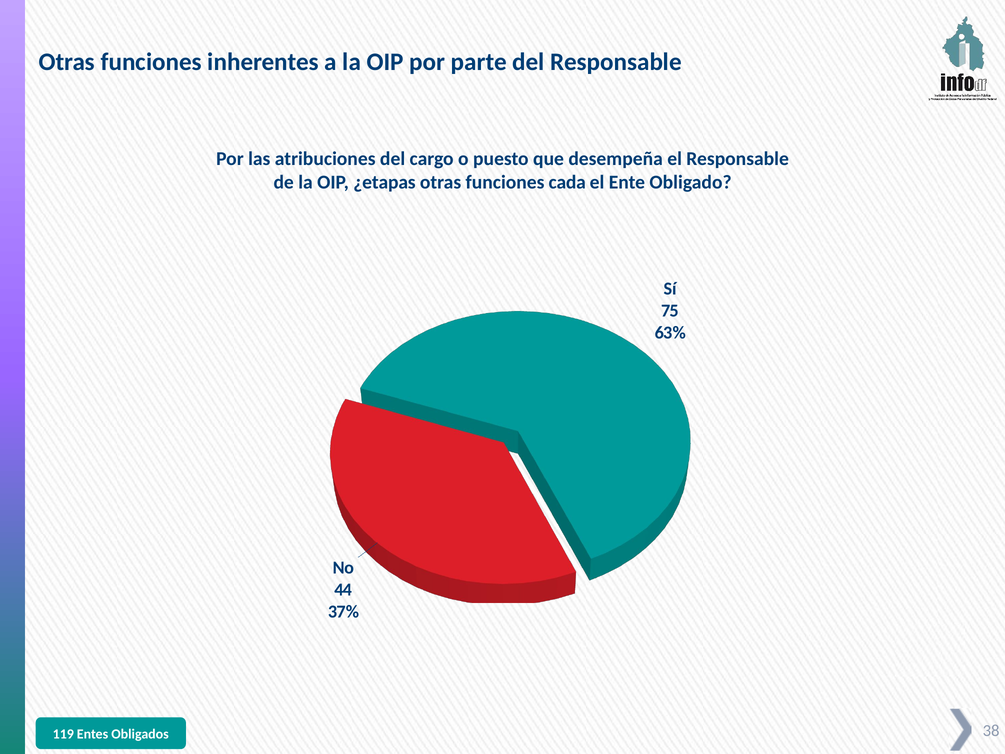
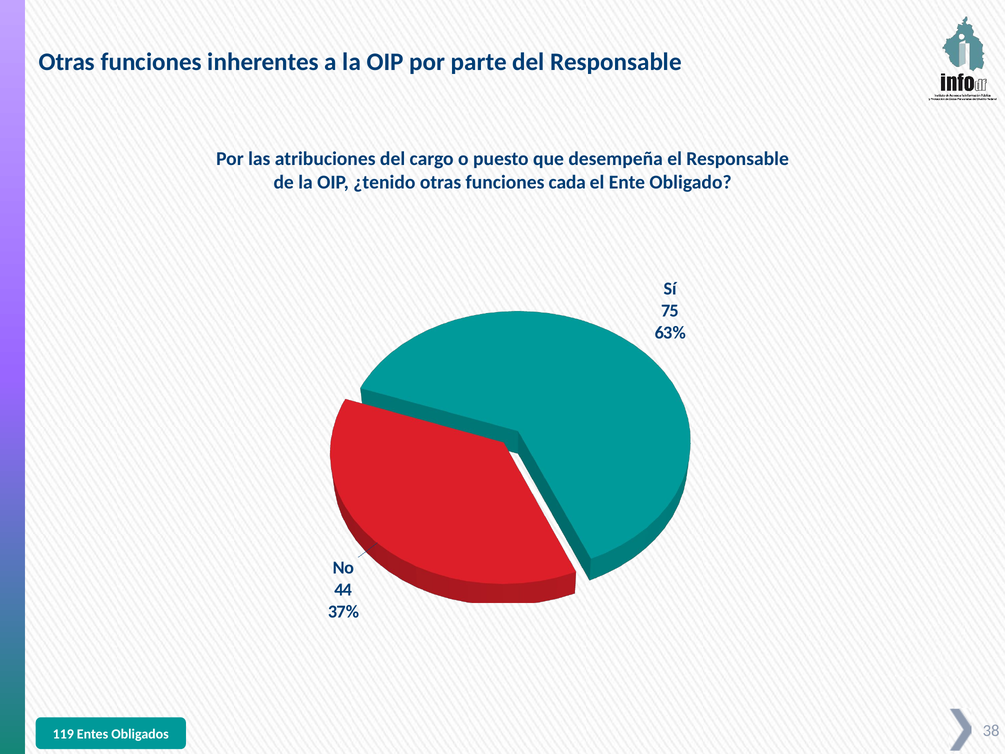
¿etapas: ¿etapas -> ¿tenido
